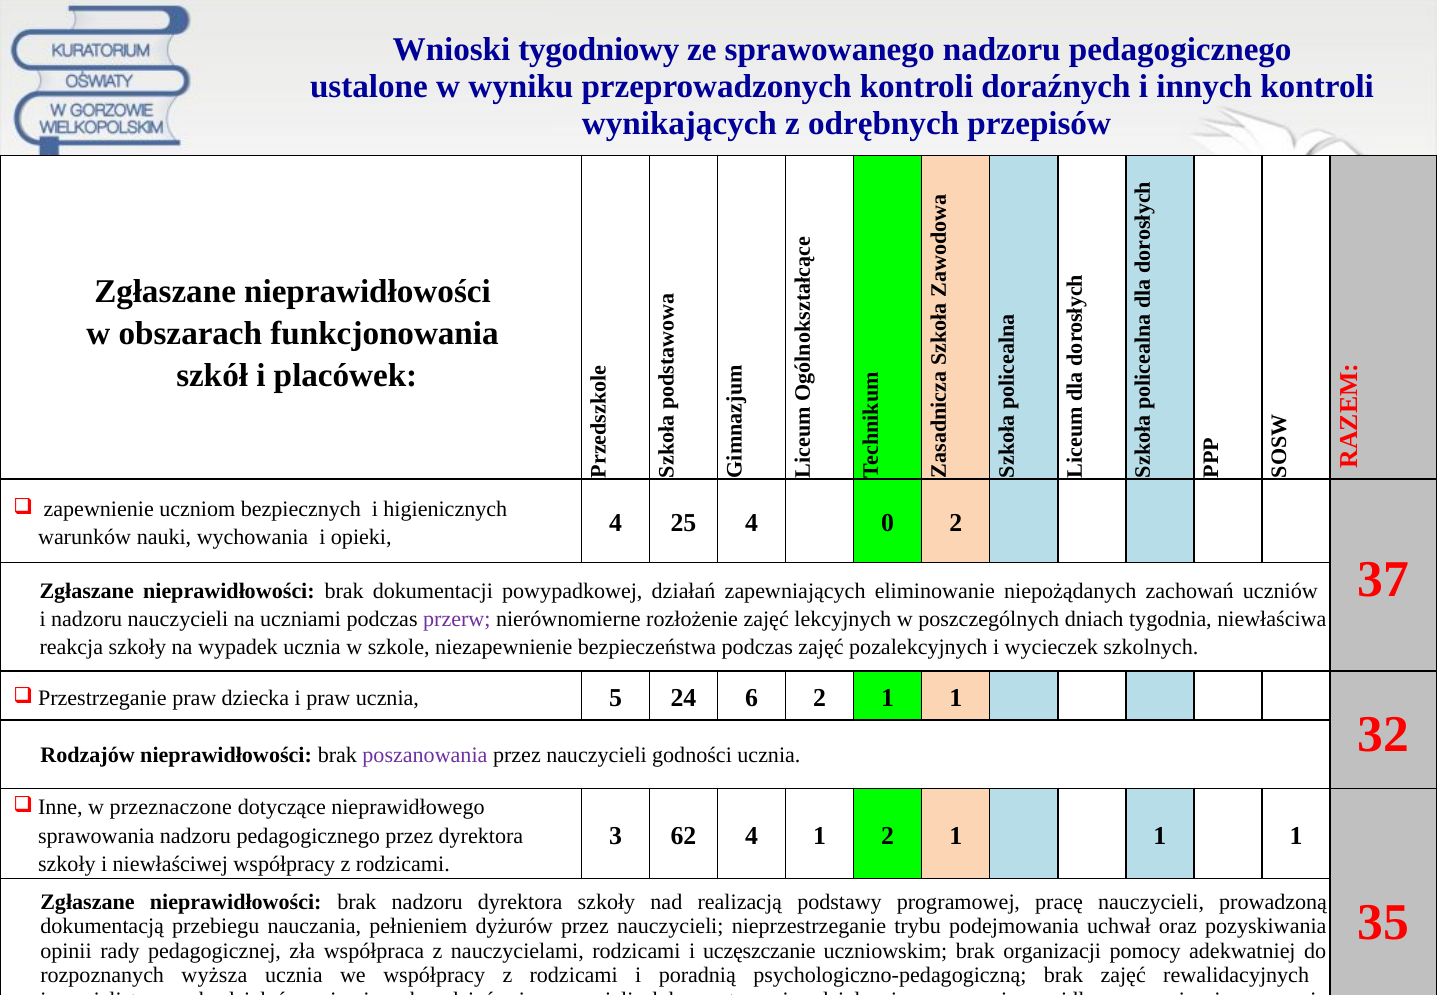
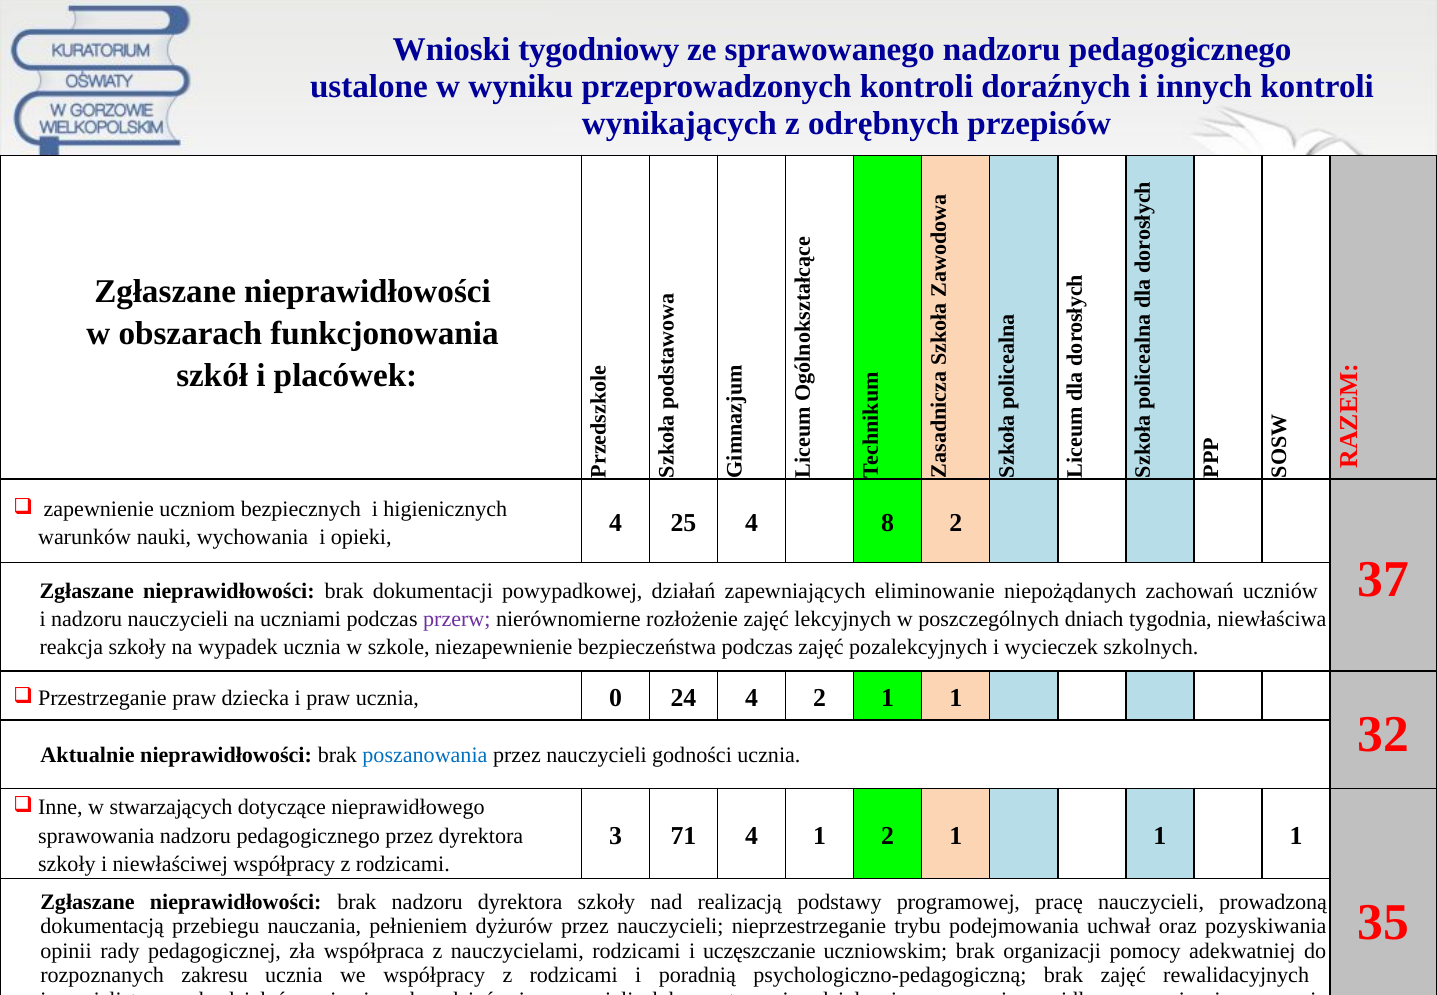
0: 0 -> 8
5: 5 -> 0
24 6: 6 -> 4
Rodzajów: Rodzajów -> Aktualnie
poszanowania colour: purple -> blue
przeznaczone: przeznaczone -> stwarzających
62: 62 -> 71
wyższa: wyższa -> zakresu
